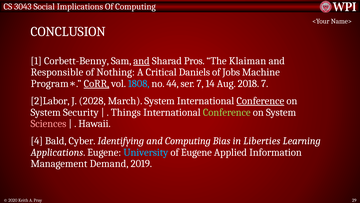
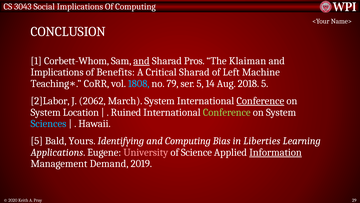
Corbett-Benny: Corbett-Benny -> Corbett-Whom
Responsible at (57, 72): Responsible -> Implications
Nothing: Nothing -> Benefits
Critical Daniels: Daniels -> Sharad
Jobs: Jobs -> Left
Program: Program -> Teaching
CoRR underline: present -> none
44: 44 -> 79
ser 7: 7 -> 5
2018 7: 7 -> 5
2028: 2028 -> 2062
Security: Security -> Location
Things: Things -> Ruined
Sciences colour: pink -> light blue
4 at (37, 141): 4 -> 5
Cyber: Cyber -> Yours
University colour: light blue -> pink
of Eugene: Eugene -> Science
Information underline: none -> present
